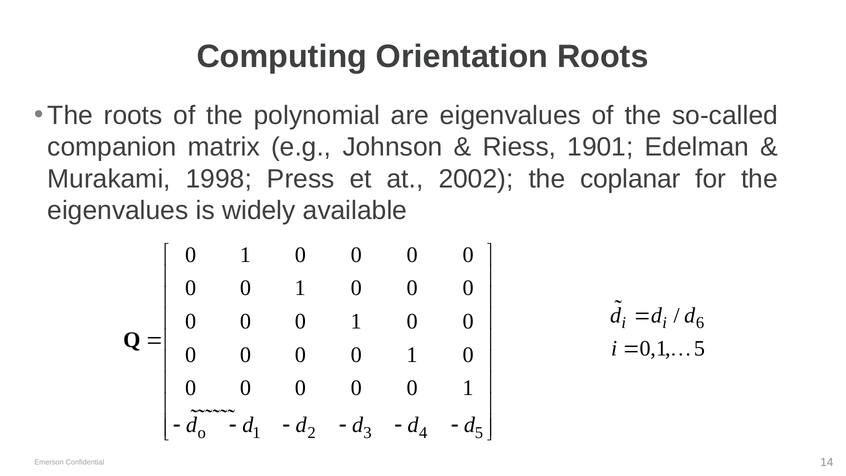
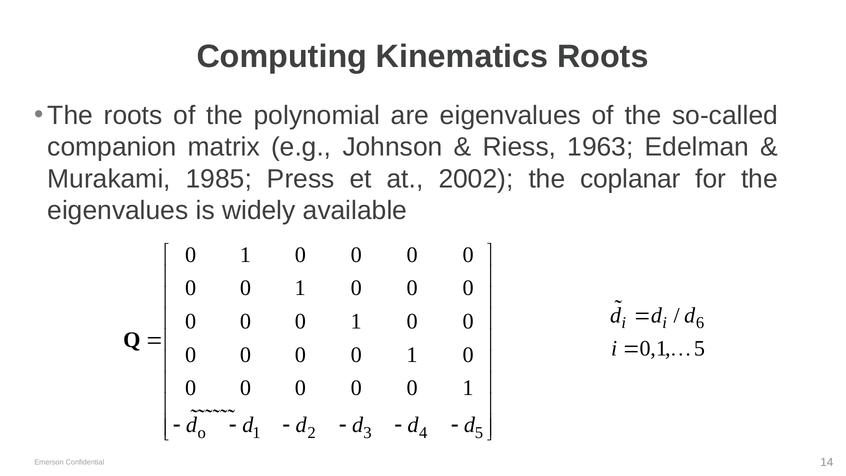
Orientation: Orientation -> Kinematics
1901: 1901 -> 1963
1998: 1998 -> 1985
